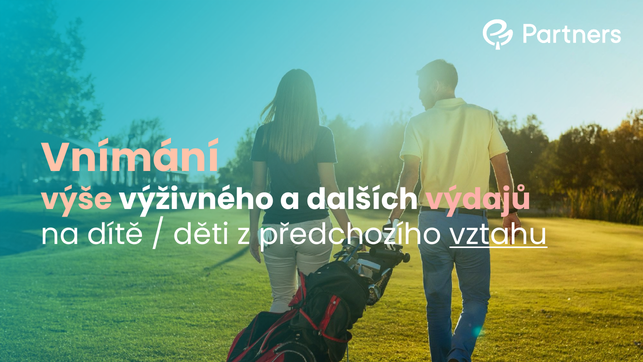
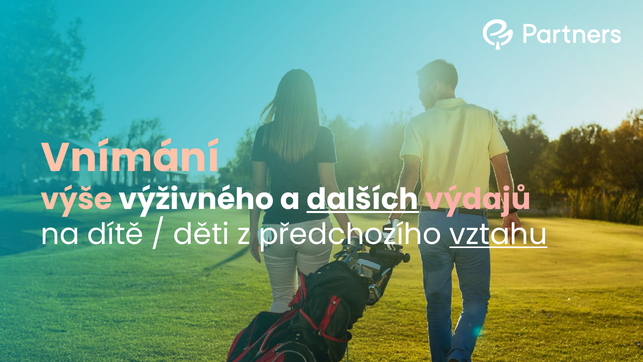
dalších underline: none -> present
